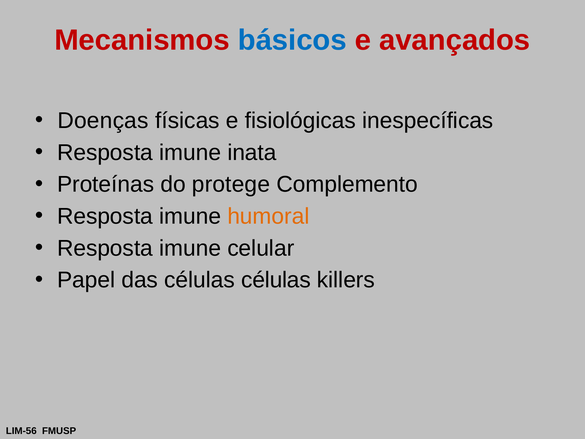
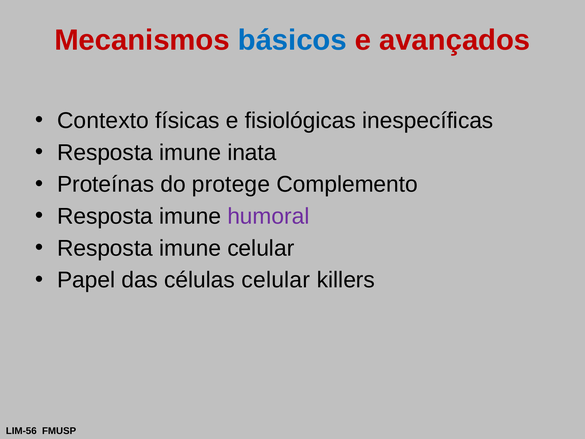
Doenças: Doenças -> Contexto
humoral colour: orange -> purple
células células: células -> celular
